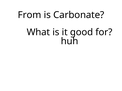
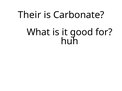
From: From -> Their
